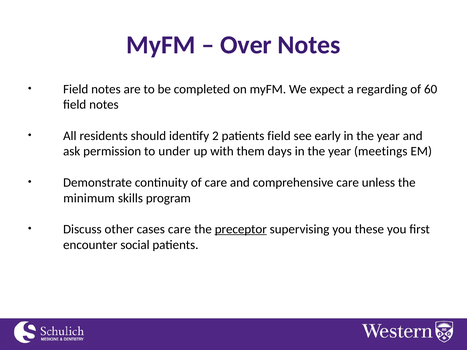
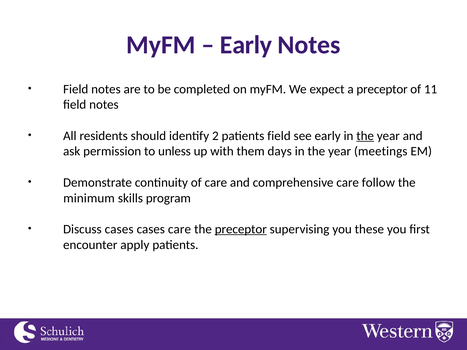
Over at (246, 45): Over -> Early
a regarding: regarding -> preceptor
60: 60 -> 11
the at (365, 136) underline: none -> present
under: under -> unless
unless: unless -> follow
Discuss other: other -> cases
social: social -> apply
